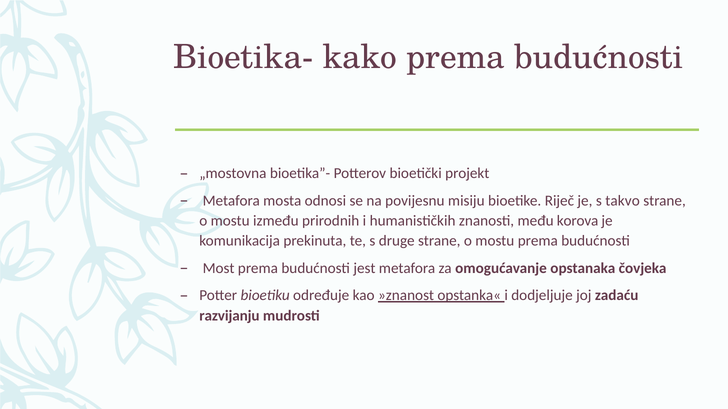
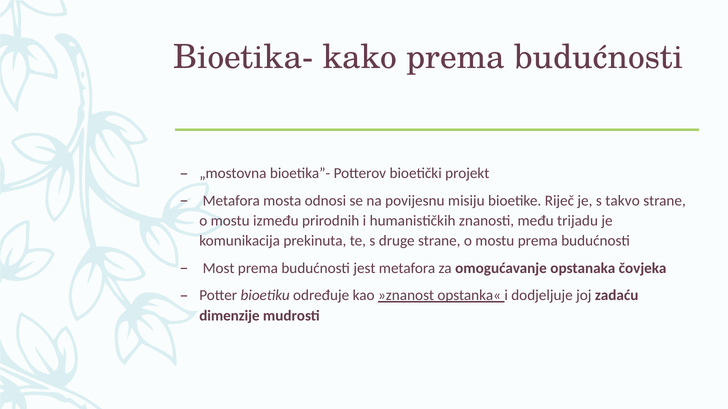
korova: korova -> trijadu
razvijanju: razvijanju -> dimenzije
